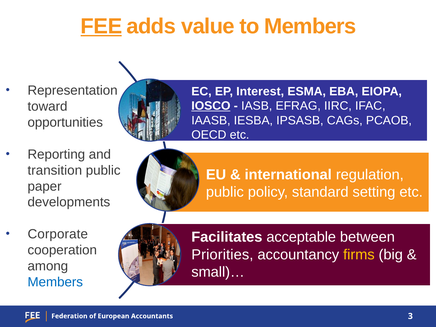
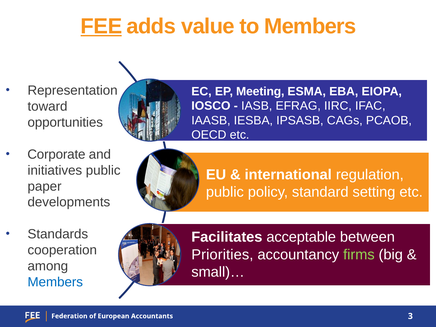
Interest: Interest -> Meeting
IOSCO underline: present -> none
Reporting: Reporting -> Corporate
transition: transition -> initiatives
Corporate: Corporate -> Standards
firms colour: yellow -> light green
